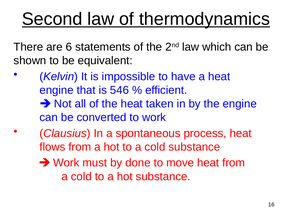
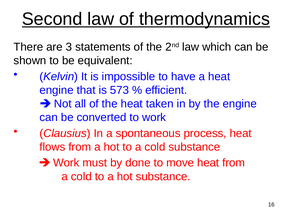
6: 6 -> 3
546: 546 -> 573
